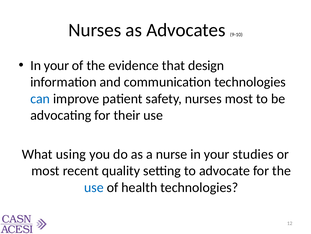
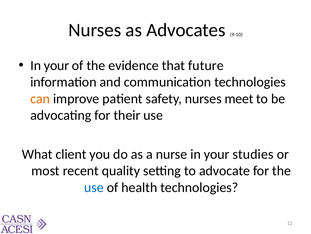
design: design -> future
can colour: blue -> orange
nurses most: most -> meet
using: using -> client
